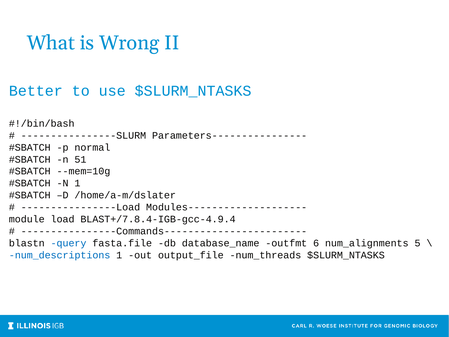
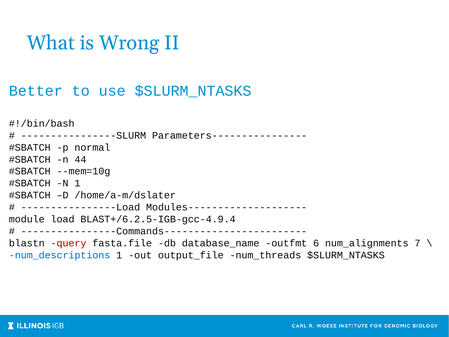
51: 51 -> 44
BLAST+/7.8.4-IGB-gcc-4.9.4: BLAST+/7.8.4-IGB-gcc-4.9.4 -> BLAST+/6.2.5-IGB-gcc-4.9.4
query colour: blue -> red
5: 5 -> 7
